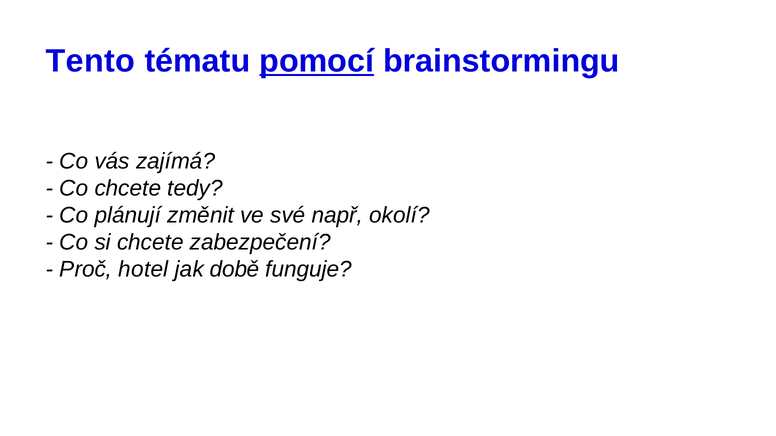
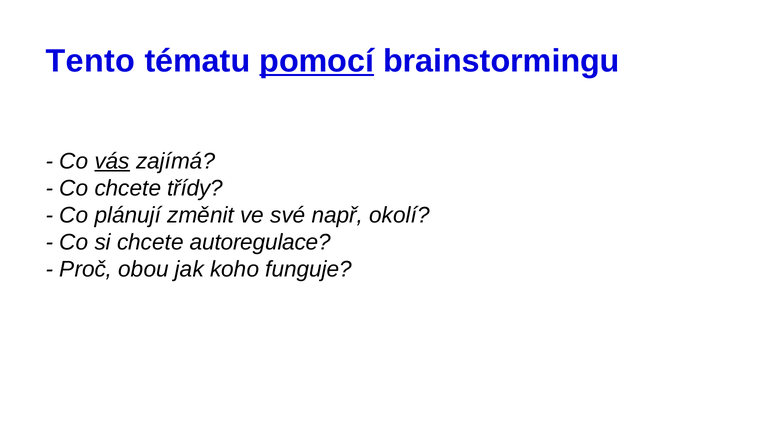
vás underline: none -> present
tedy: tedy -> třídy
zabezpečení: zabezpečení -> autoregulace
hotel: hotel -> obou
době: době -> koho
